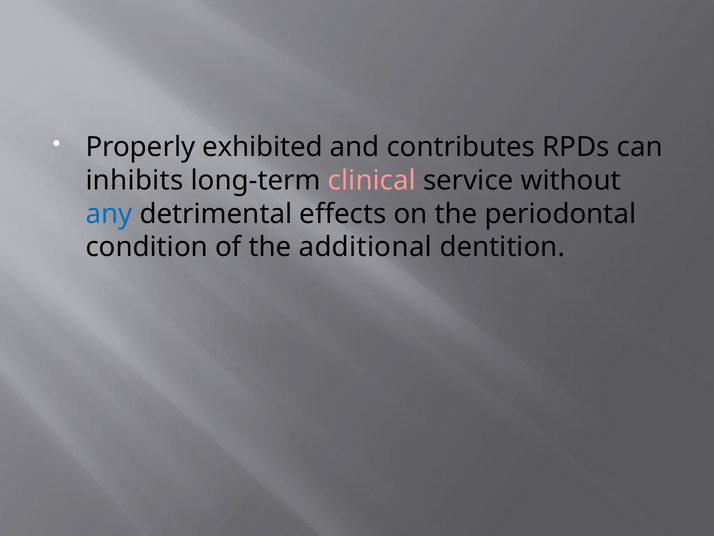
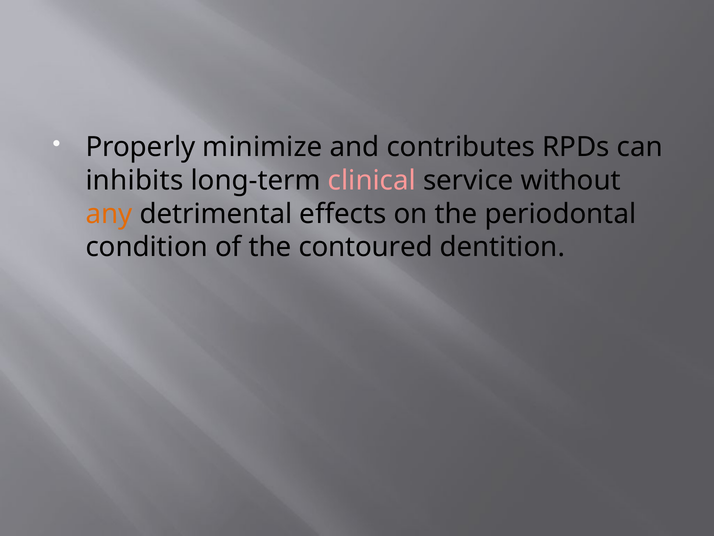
exhibited: exhibited -> minimize
any colour: blue -> orange
additional: additional -> contoured
